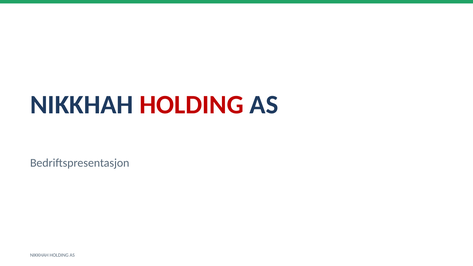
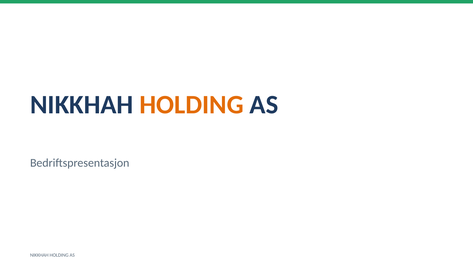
HOLDING at (192, 105) colour: red -> orange
